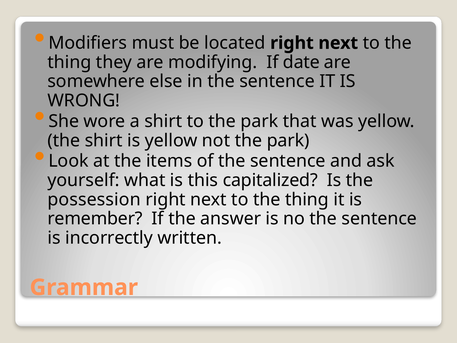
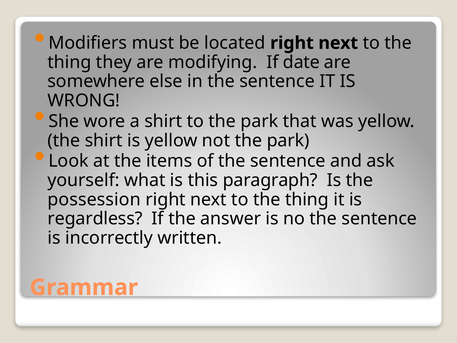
capitalized: capitalized -> paragraph
remember: remember -> regardless
